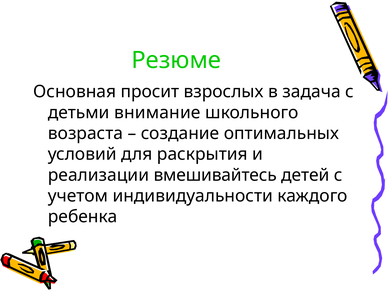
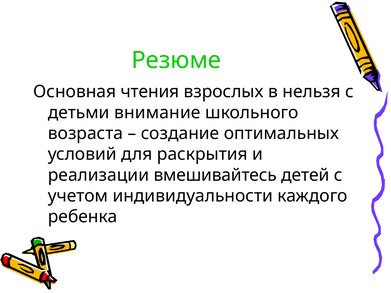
просит: просит -> чтения
задача: задача -> нельзя
